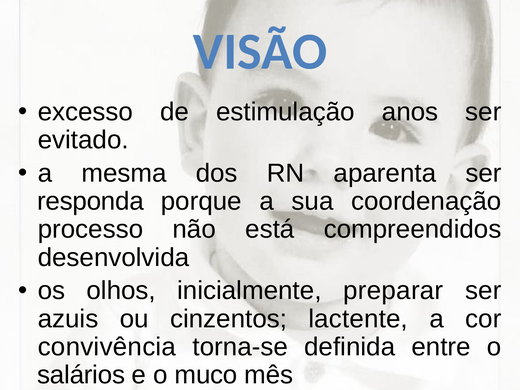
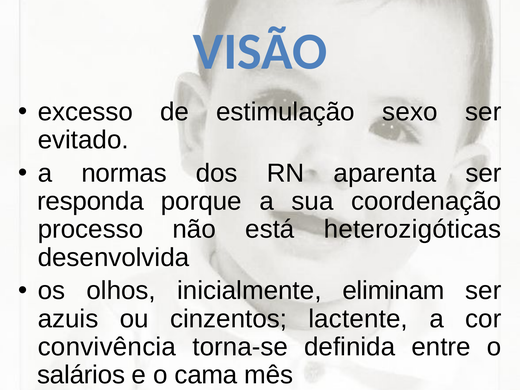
anos: anos -> sexo
mesma: mesma -> normas
compreendidos: compreendidos -> heterozigóticas
preparar: preparar -> eliminam
muco: muco -> cama
